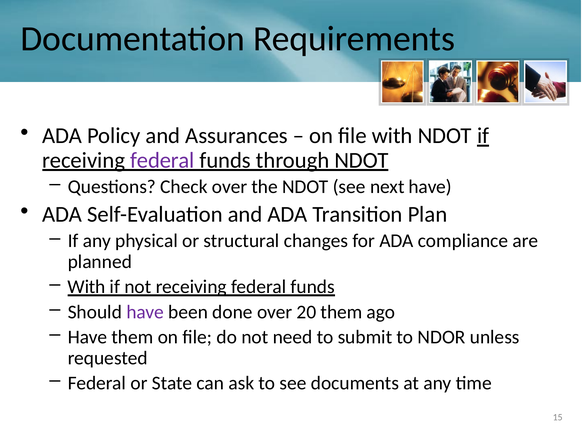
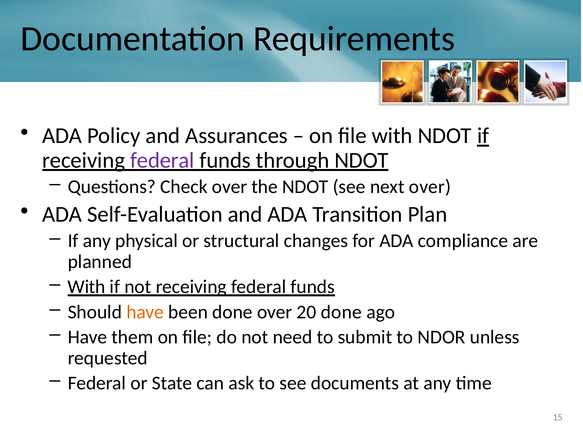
next have: have -> over
have at (145, 312) colour: purple -> orange
20 them: them -> done
